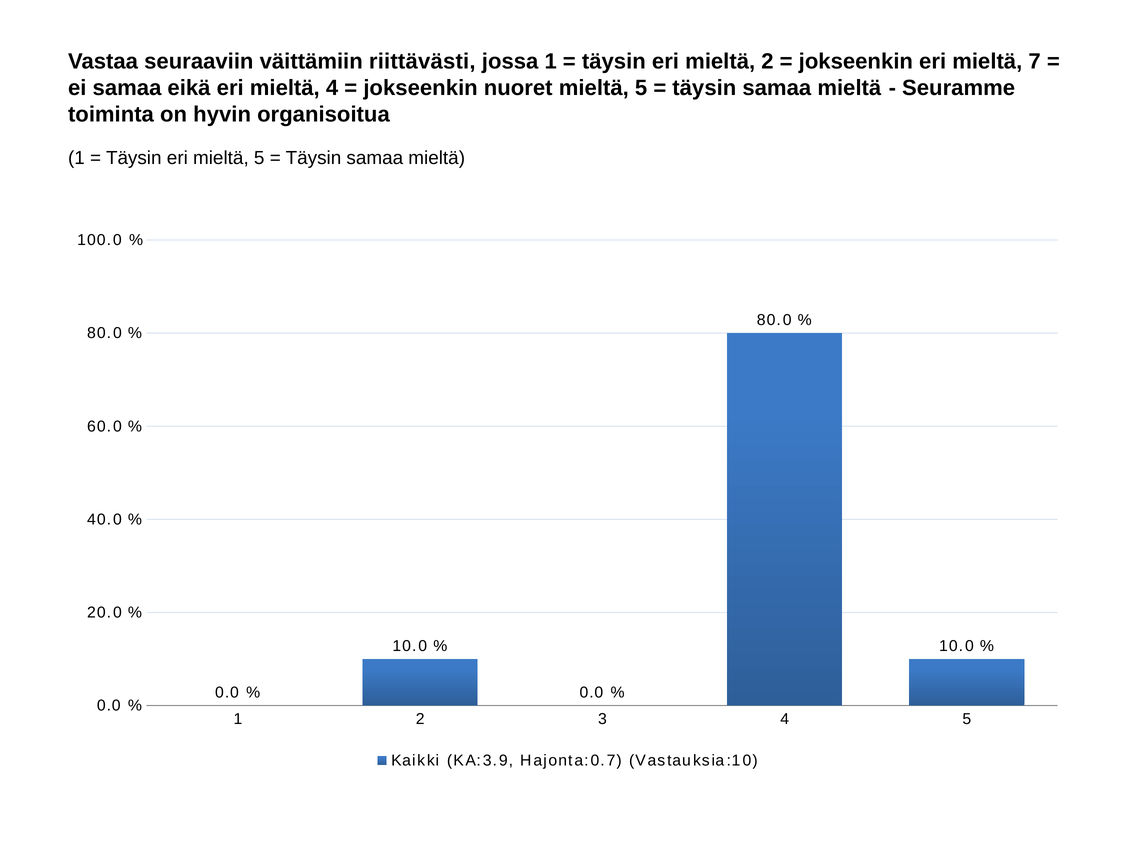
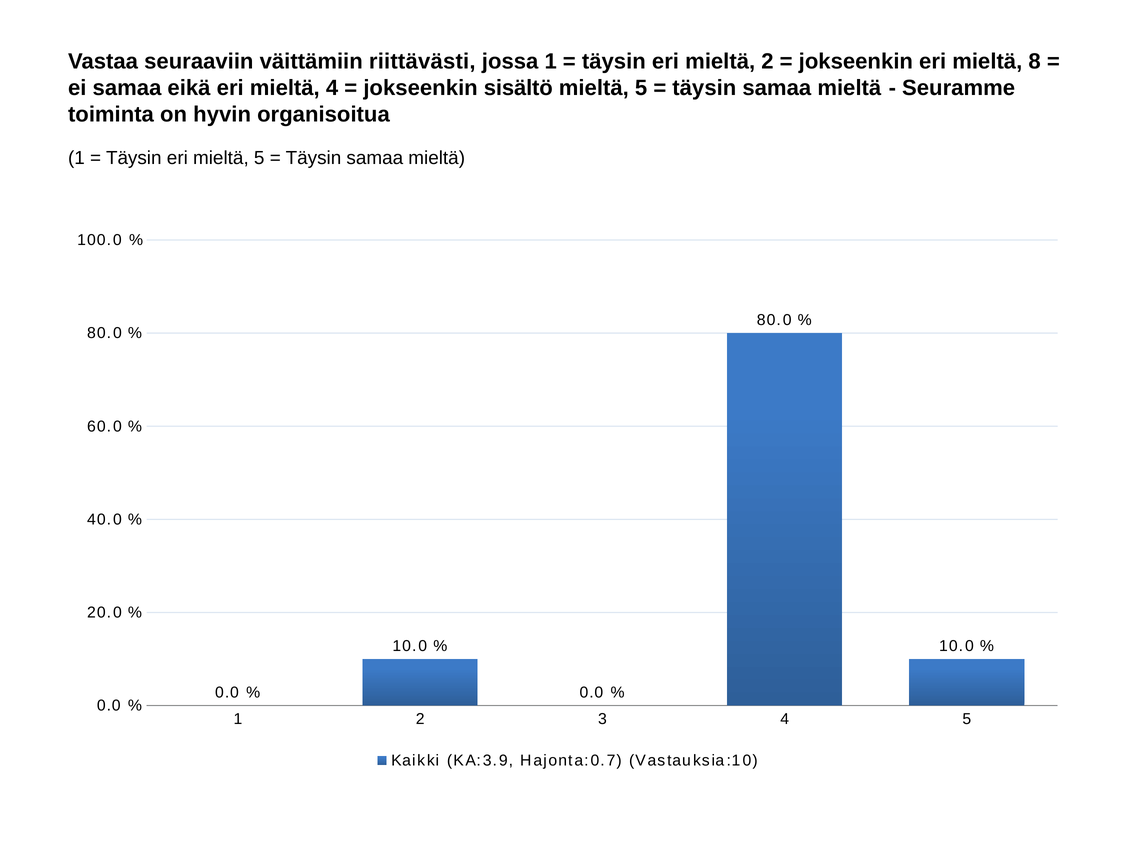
7: 7 -> 8
nuoret: nuoret -> sisältö
